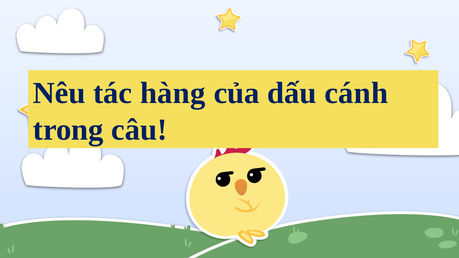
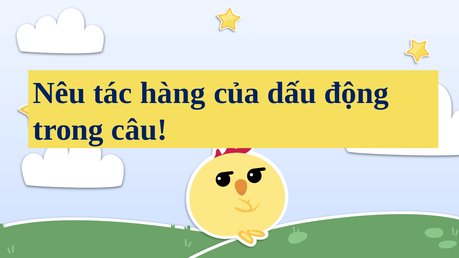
cánh: cánh -> động
